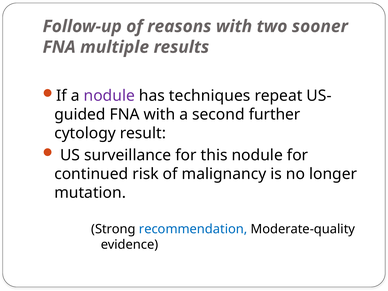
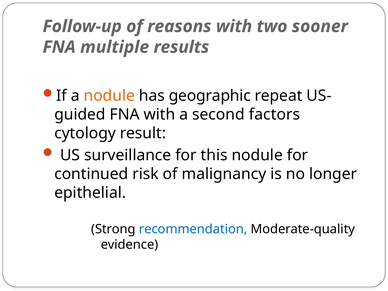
nodule at (109, 96) colour: purple -> orange
techniques: techniques -> geographic
further: further -> factors
mutation: mutation -> epithelial
